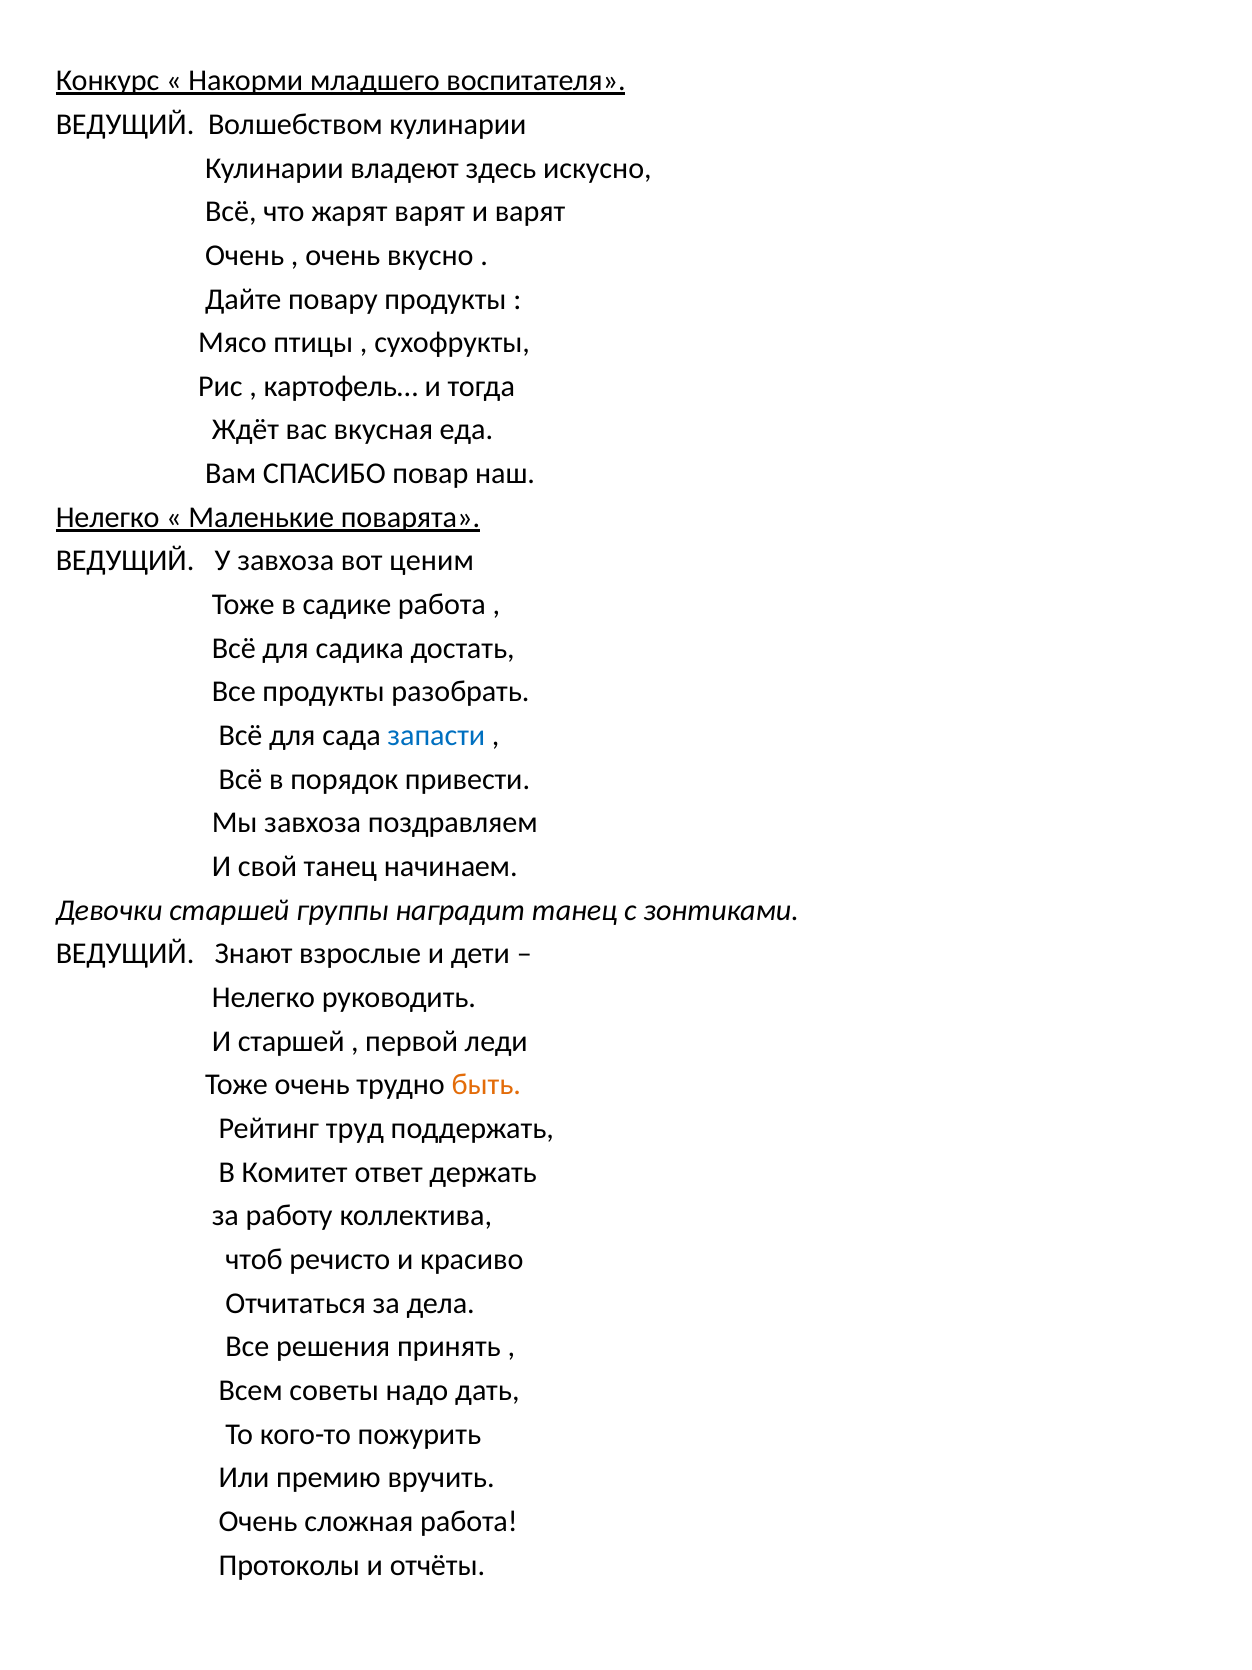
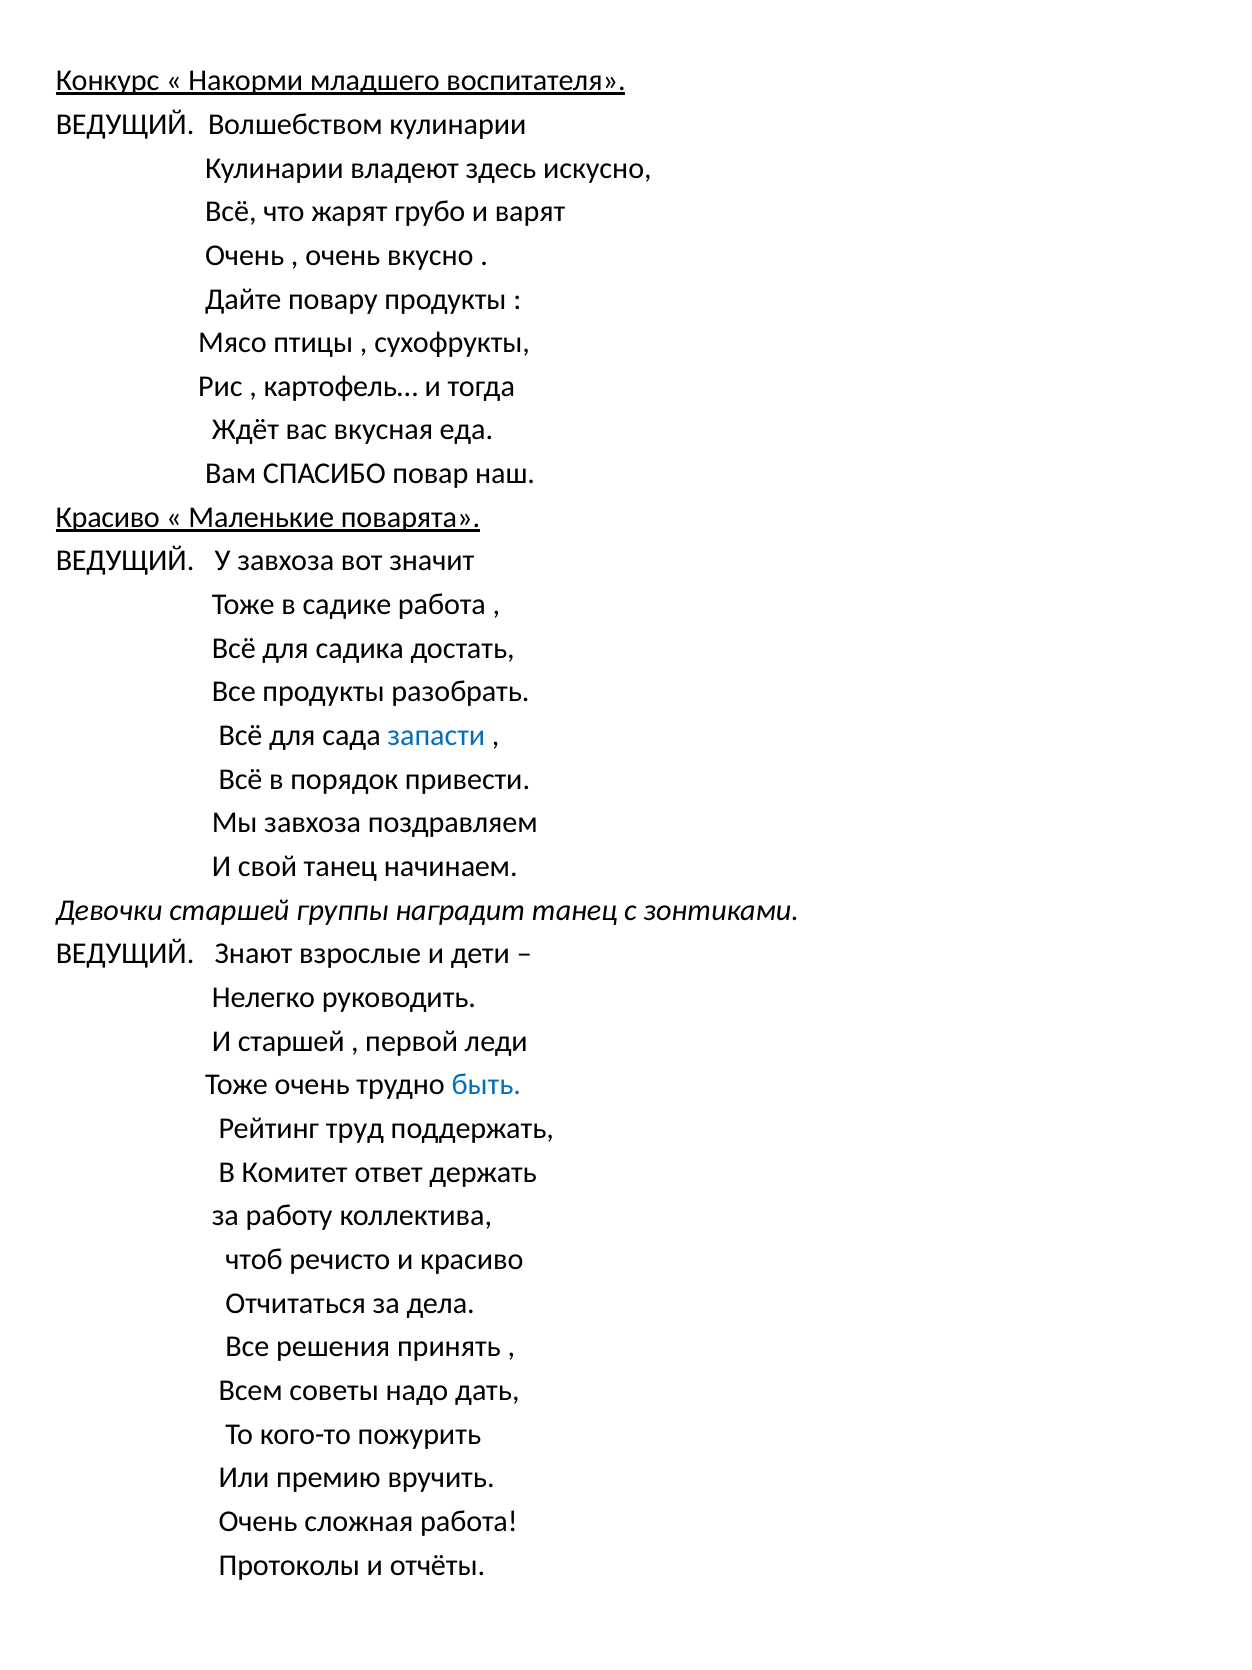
жарят варят: варят -> грубо
Нелегко at (108, 517): Нелегко -> Красиво
ценим: ценим -> значит
быть colour: orange -> blue
